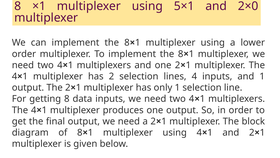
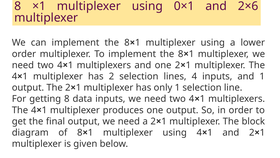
5×1: 5×1 -> 0×1
2×0: 2×0 -> 2×6
